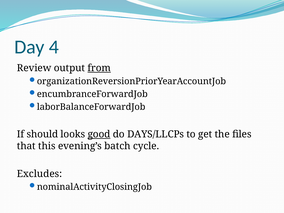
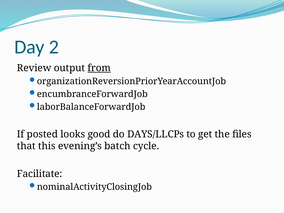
4: 4 -> 2
should: should -> posted
good underline: present -> none
Excludes: Excludes -> Facilitate
